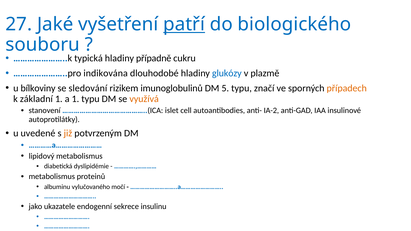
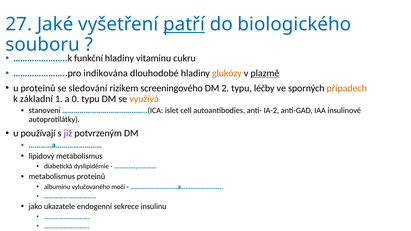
typická: typická -> funkční
případně: případně -> vitaminu
glukózy colour: blue -> orange
plazmě underline: none -> present
u bílkoviny: bílkoviny -> proteinů
imunoglobulinů: imunoglobulinů -> screeningového
5: 5 -> 2
značí: značí -> léčby
a 1: 1 -> 0
uvedené: uvedené -> používají
již colour: orange -> purple
